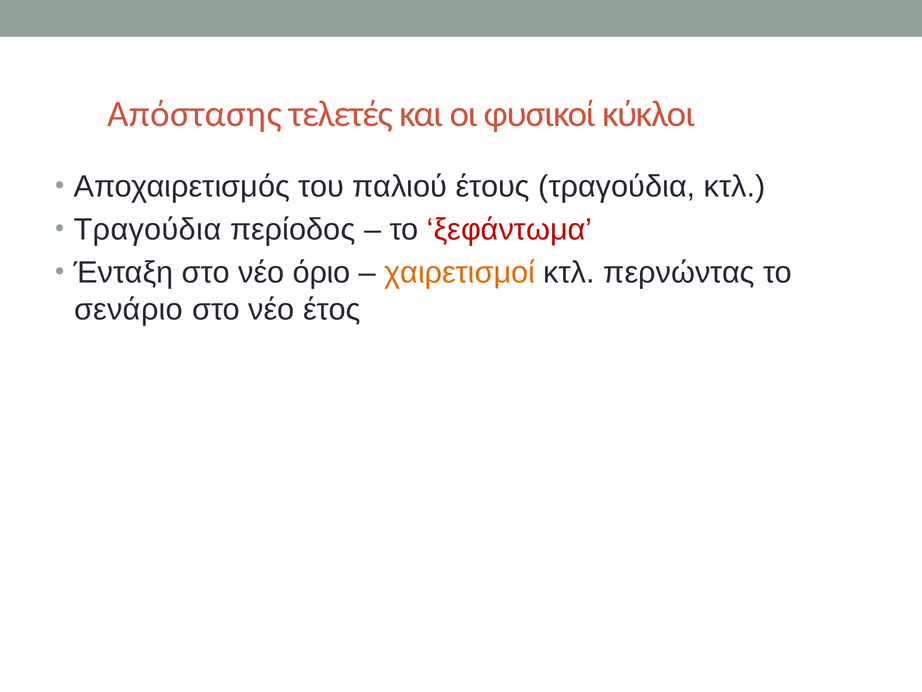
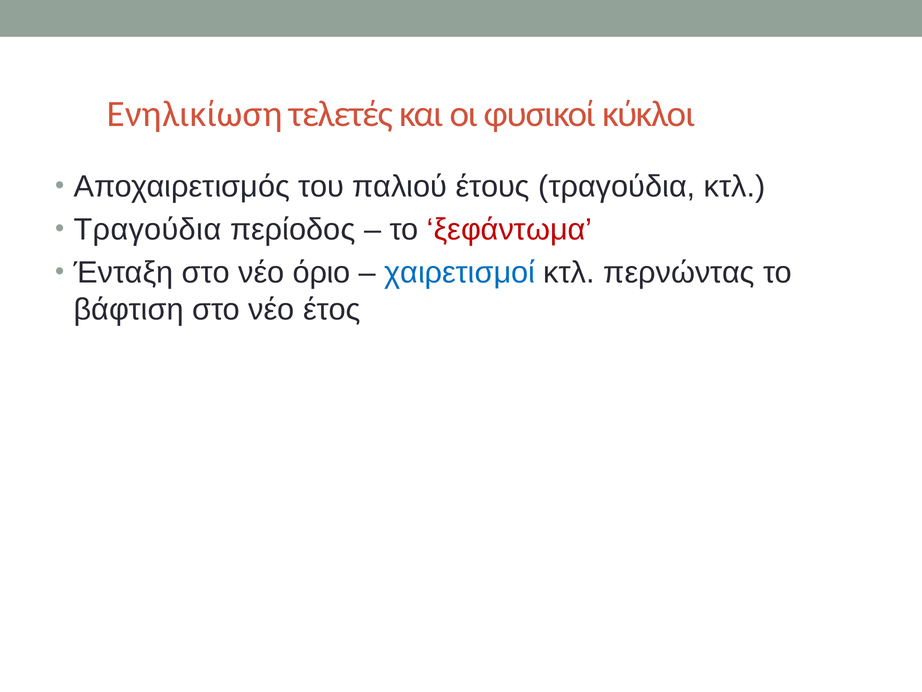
Απόστασης: Απόστασης -> Ενηλικίωση
χαιρετισμοί colour: orange -> blue
σενάριο: σενάριο -> βάφτιση
